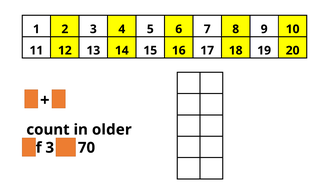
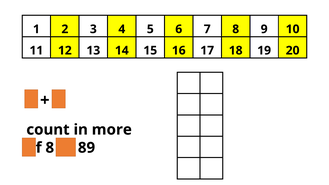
older: older -> more
3 at (50, 148): 3 -> 8
70: 70 -> 89
